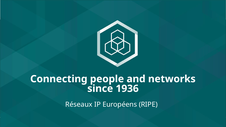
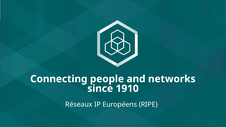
1936: 1936 -> 1910
